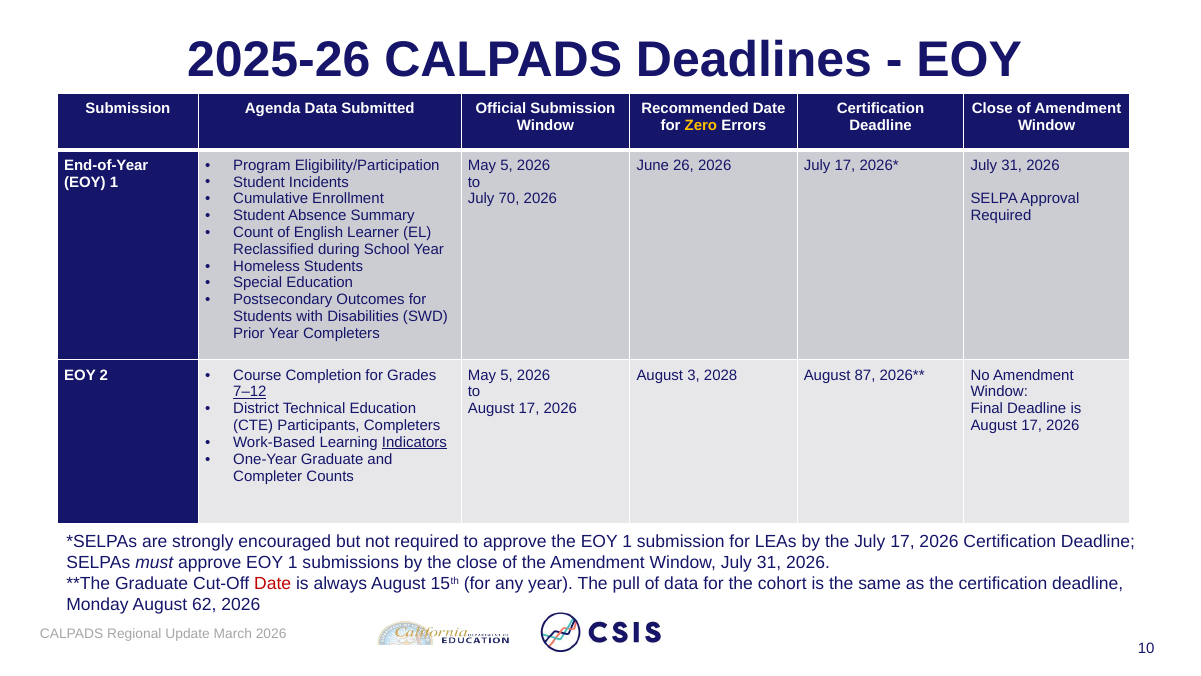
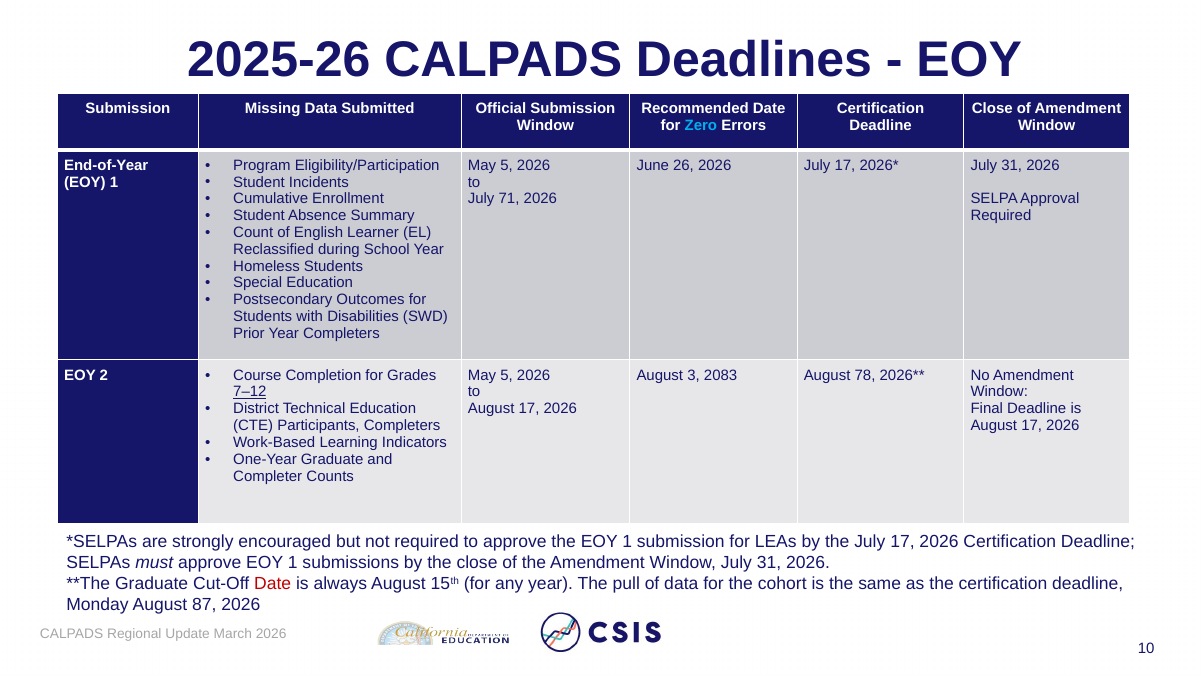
Agenda: Agenda -> Missing
Zero colour: yellow -> light blue
70: 70 -> 71
2028: 2028 -> 2083
87: 87 -> 78
Indicators underline: present -> none
62: 62 -> 87
